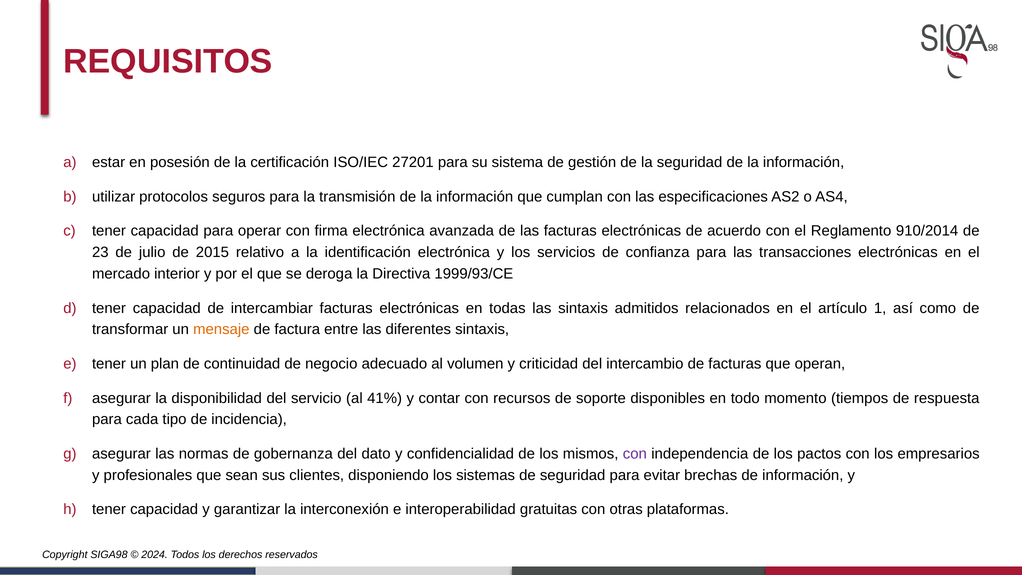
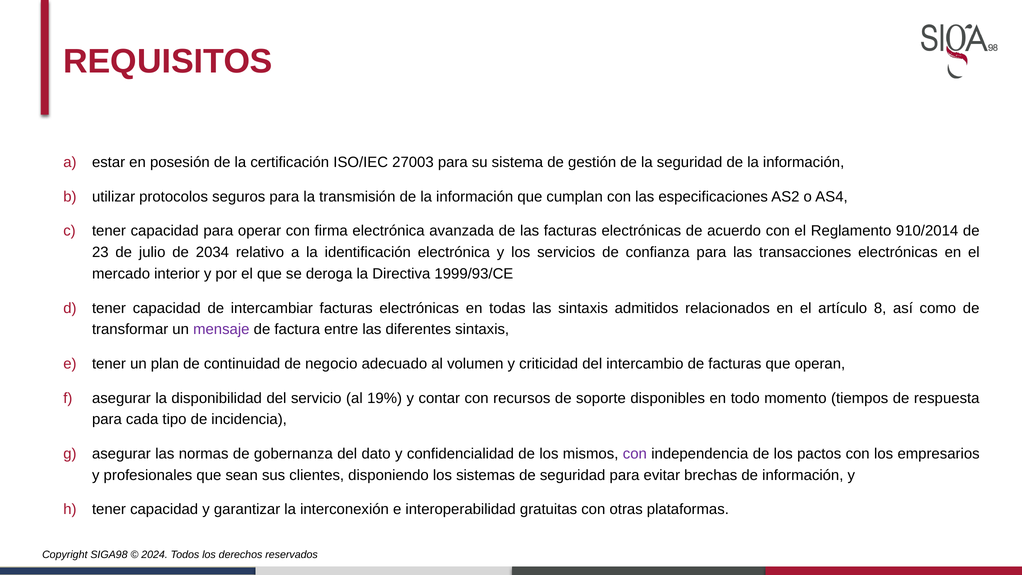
27201: 27201 -> 27003
2015: 2015 -> 2034
1: 1 -> 8
mensaje colour: orange -> purple
41%: 41% -> 19%
